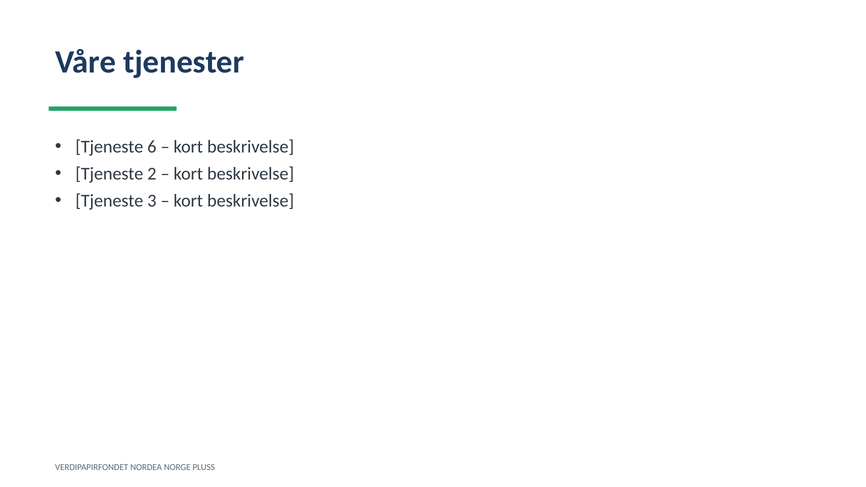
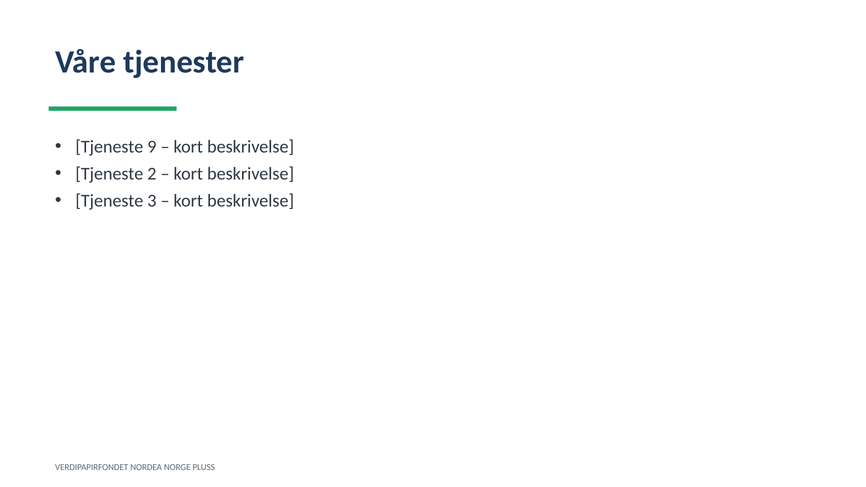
6: 6 -> 9
